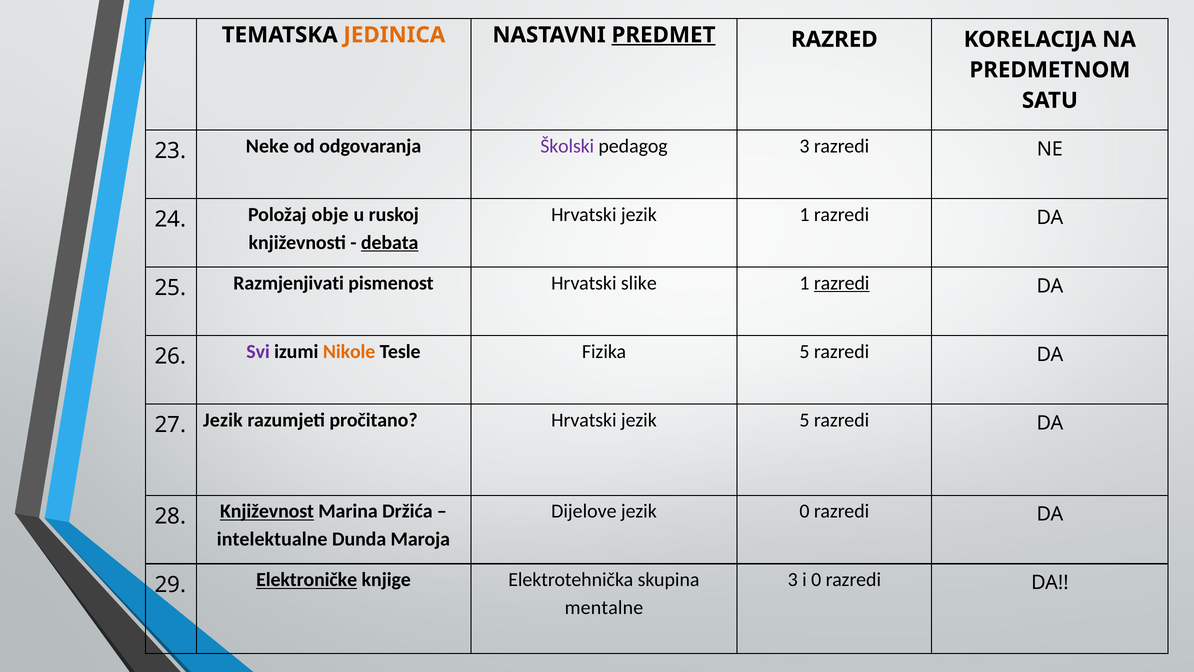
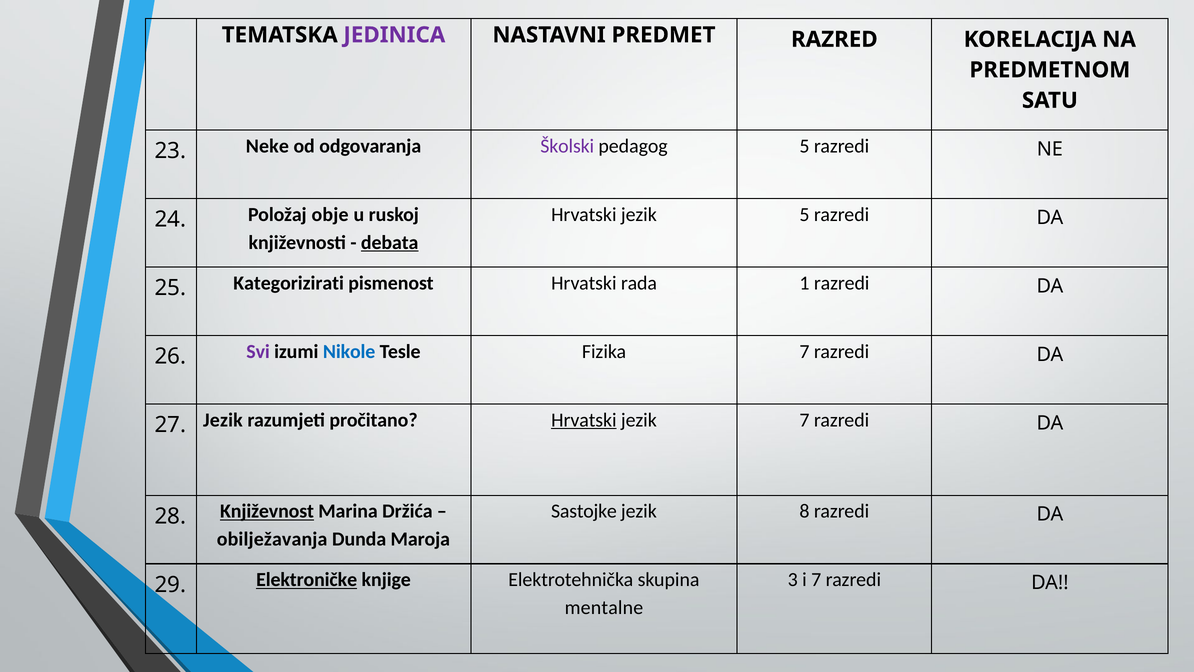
JEDINICA colour: orange -> purple
PREDMET underline: present -> none
pedagog 3: 3 -> 5
jezik 1: 1 -> 5
Razmjenjivati: Razmjenjivati -> Kategorizirati
slike: slike -> rada
razredi at (842, 283) underline: present -> none
Nikole colour: orange -> blue
Fizika 5: 5 -> 7
Hrvatski at (584, 420) underline: none -> present
jezik 5: 5 -> 7
Dijelove: Dijelove -> Sastojke
jezik 0: 0 -> 8
intelektualne: intelektualne -> obilježavanja
i 0: 0 -> 7
